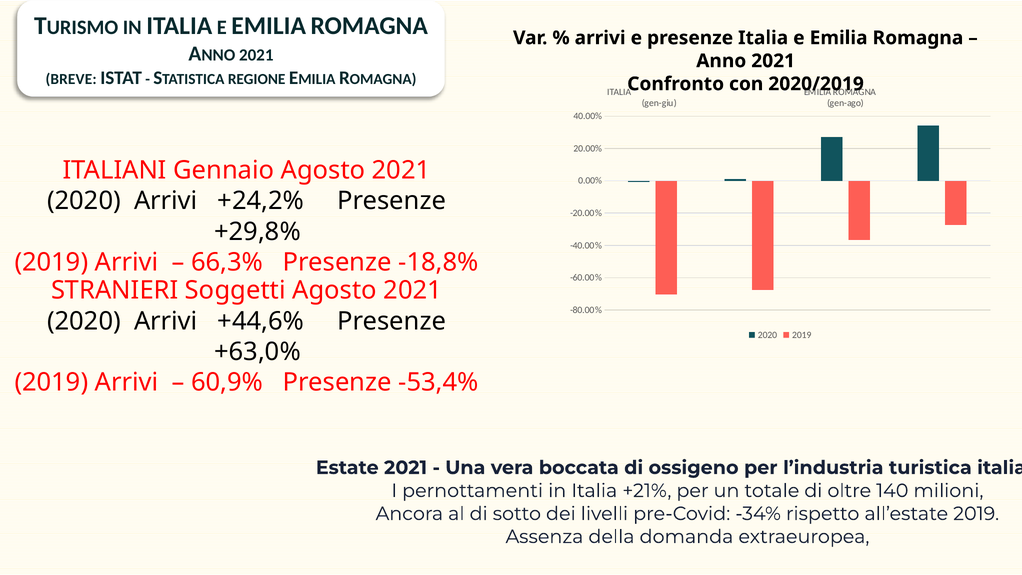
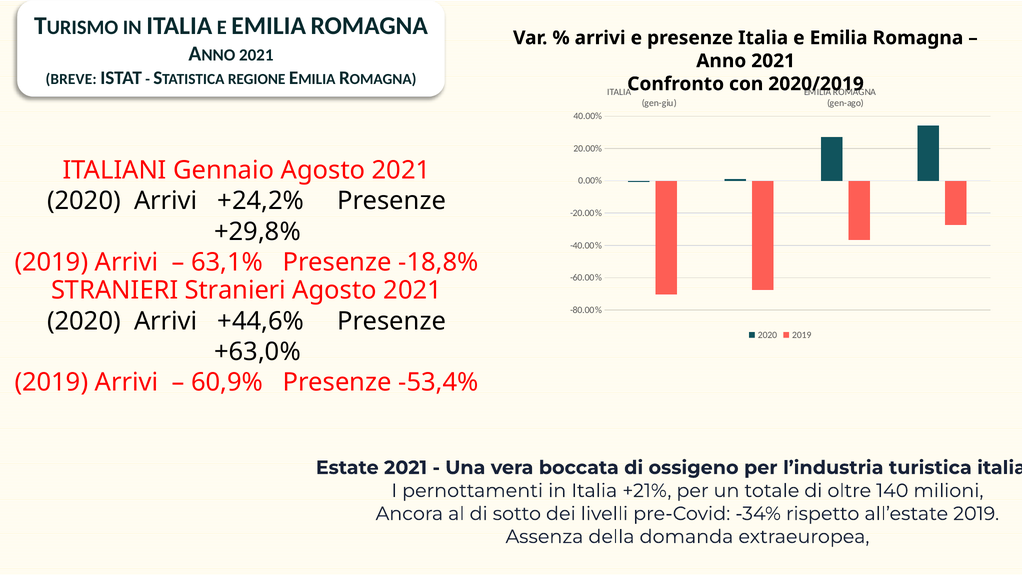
66,3%: 66,3% -> 63,1%
STRANIERI Soggetti: Soggetti -> Stranieri
